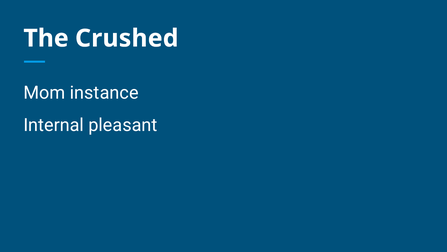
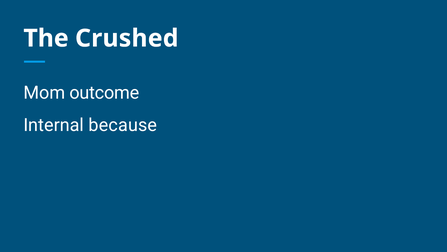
instance: instance -> outcome
pleasant: pleasant -> because
